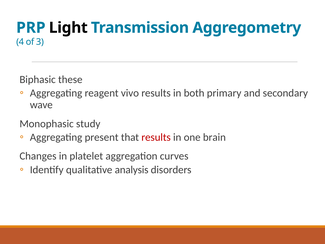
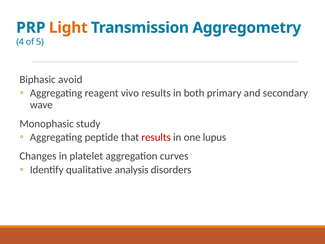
Light colour: black -> orange
3: 3 -> 5
these: these -> avoid
present: present -> peptide
brain: brain -> lupus
